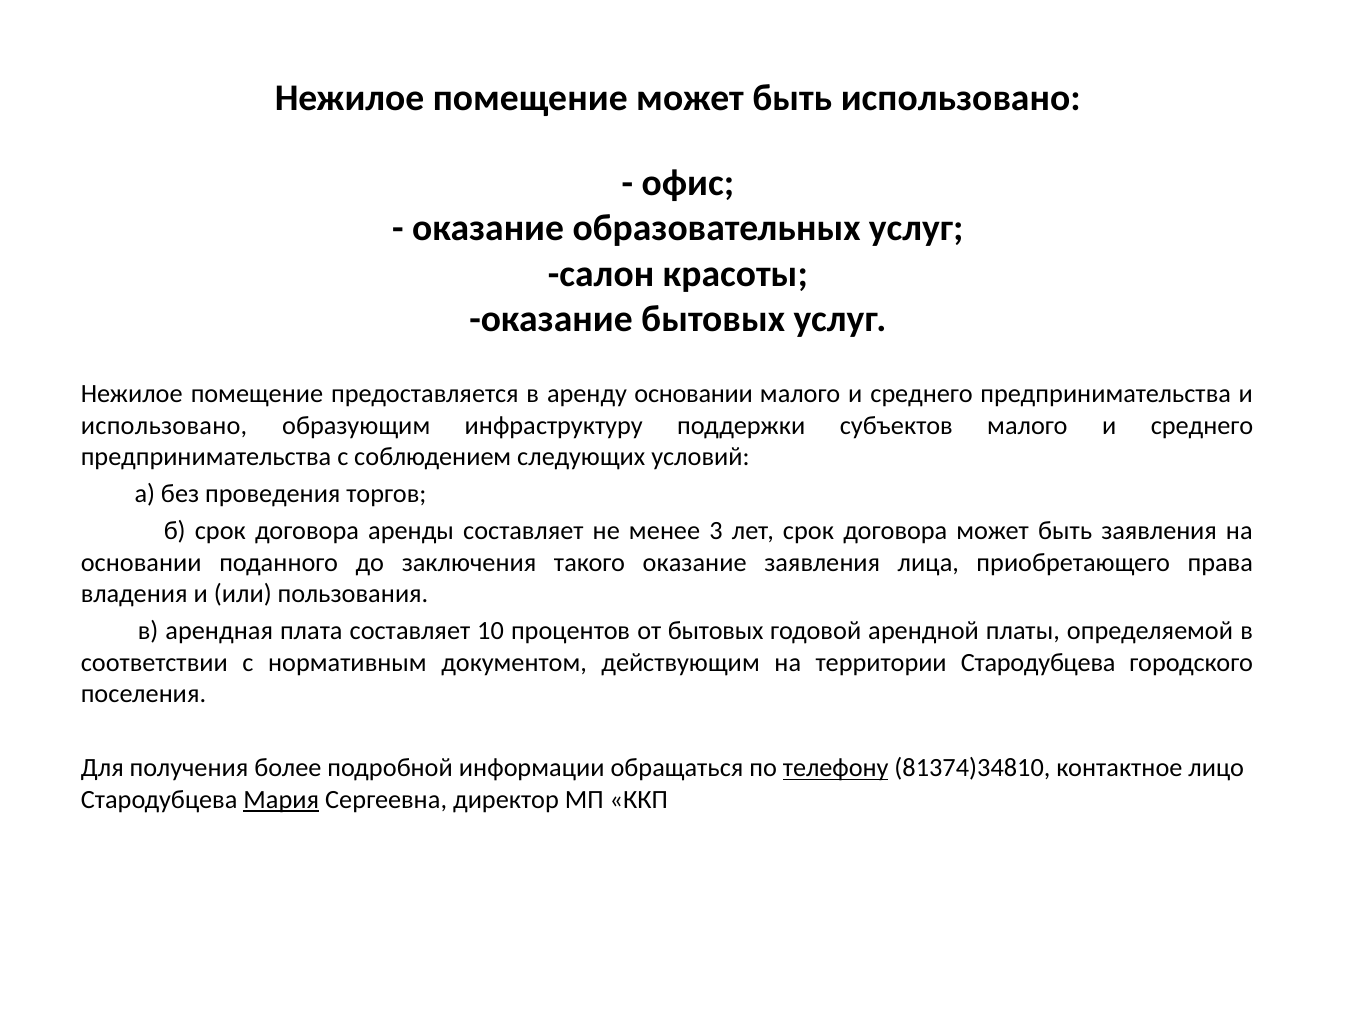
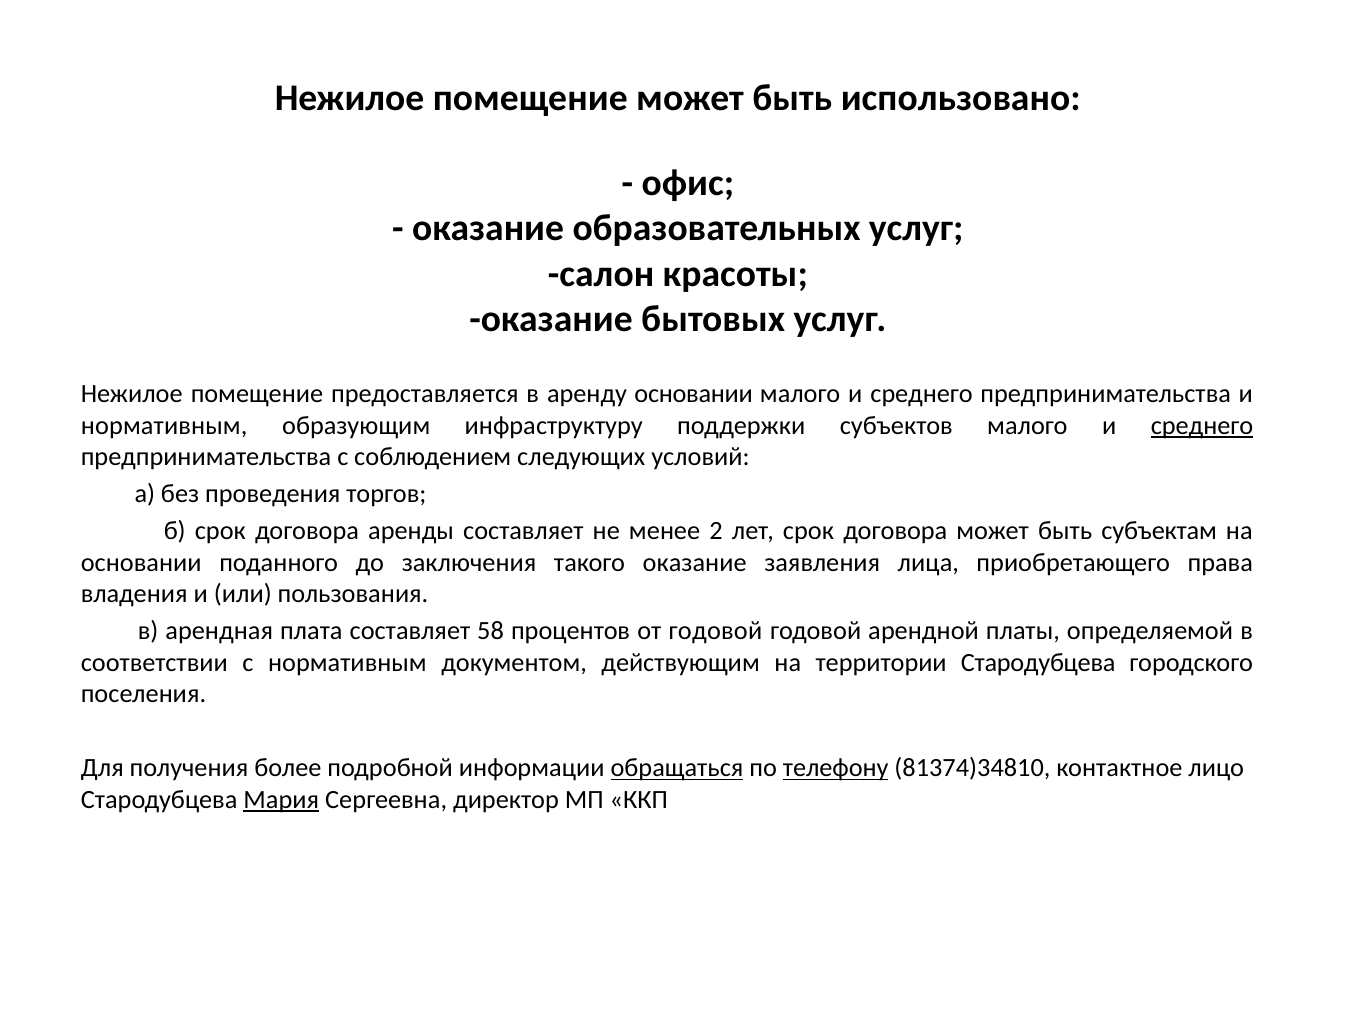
использовано at (164, 426): использовано -> нормативным
среднего at (1202, 426) underline: none -> present
3: 3 -> 2
быть заявления: заявления -> субъектам
10: 10 -> 58
от бытовых: бытовых -> годовой
обращаться underline: none -> present
